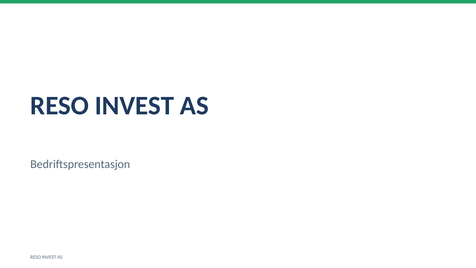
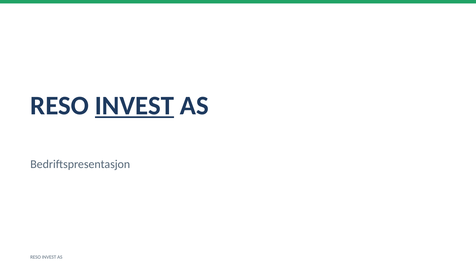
INVEST at (134, 106) underline: none -> present
